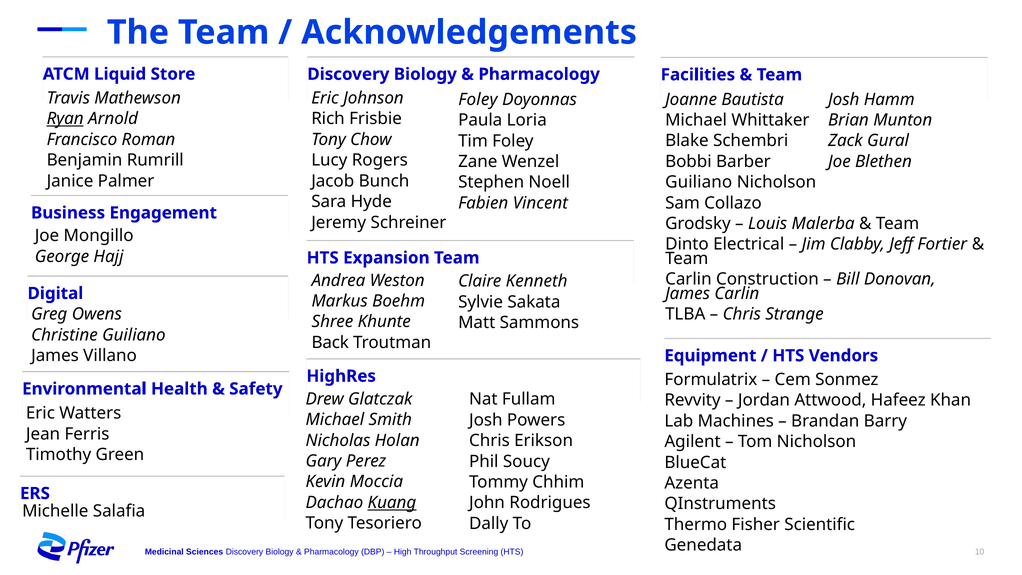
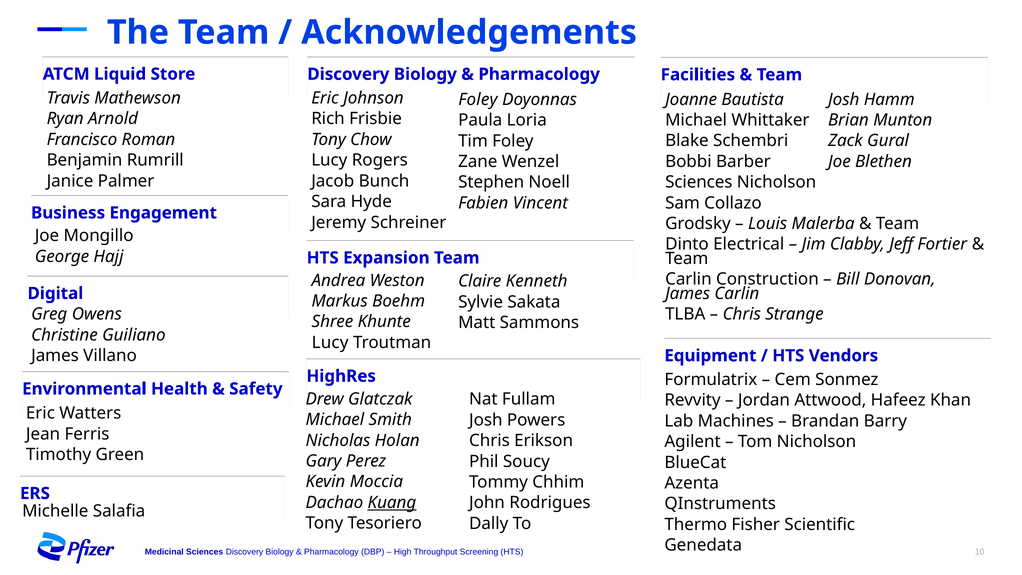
Ryan underline: present -> none
Guiliano at (699, 182): Guiliano -> Sciences
Back at (330, 343): Back -> Lucy
